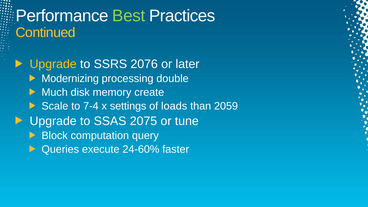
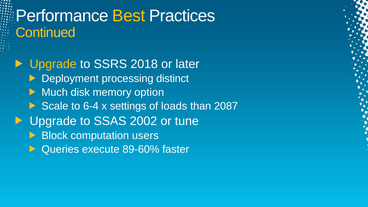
Best colour: light green -> yellow
2076: 2076 -> 2018
Modernizing: Modernizing -> Deployment
double: double -> distinct
create: create -> option
7-4: 7-4 -> 6-4
2059: 2059 -> 2087
2075: 2075 -> 2002
query: query -> users
24-60%: 24-60% -> 89-60%
